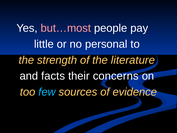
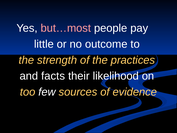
personal: personal -> outcome
literature: literature -> practices
concerns: concerns -> likelihood
few colour: light blue -> white
